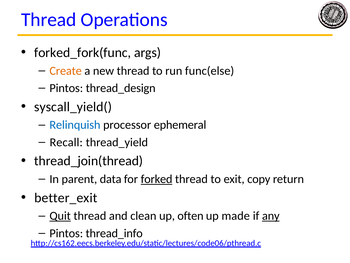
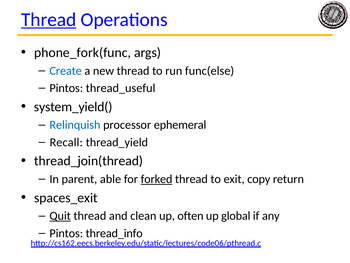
Thread at (49, 20) underline: none -> present
forked_fork(func: forked_fork(func -> phone_fork(func
Create colour: orange -> blue
thread_design: thread_design -> thread_useful
syscall_yield(: syscall_yield( -> system_yield(
data: data -> able
better_exit: better_exit -> spaces_exit
made: made -> global
any underline: present -> none
